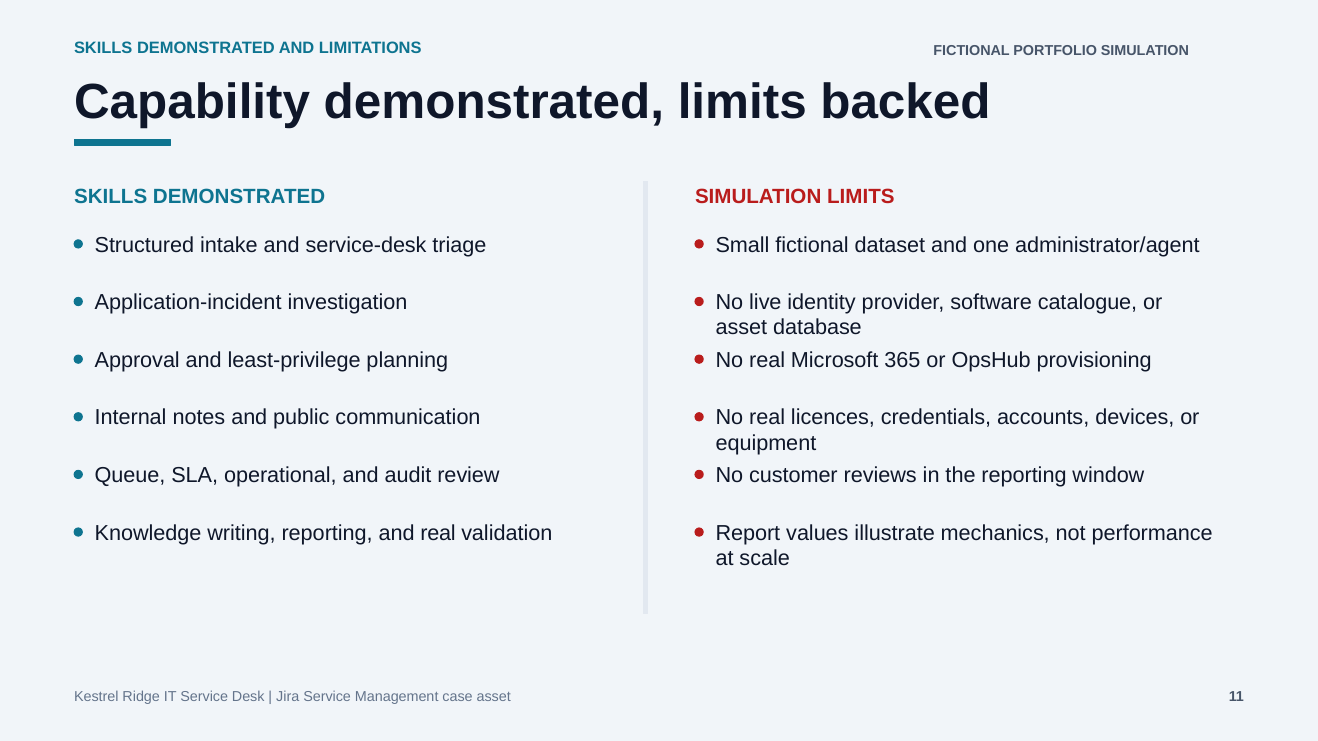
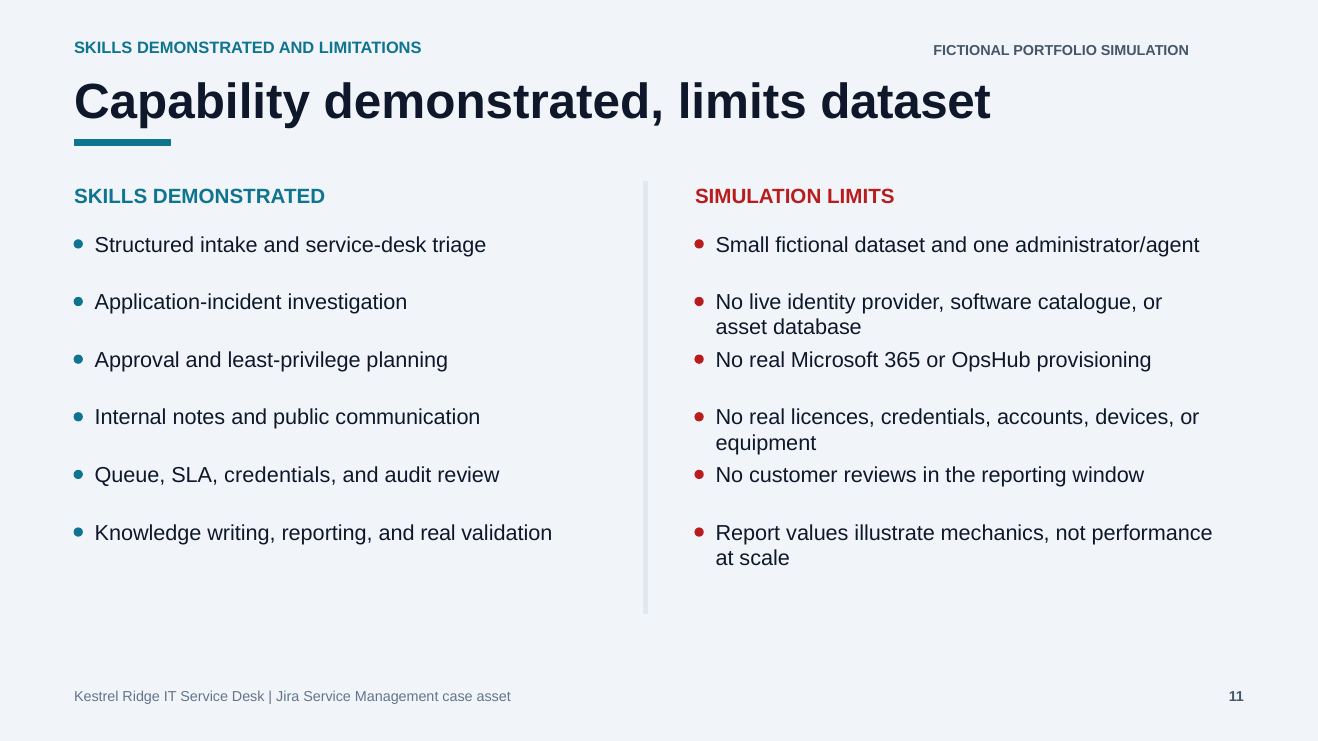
limits backed: backed -> dataset
SLA operational: operational -> credentials
